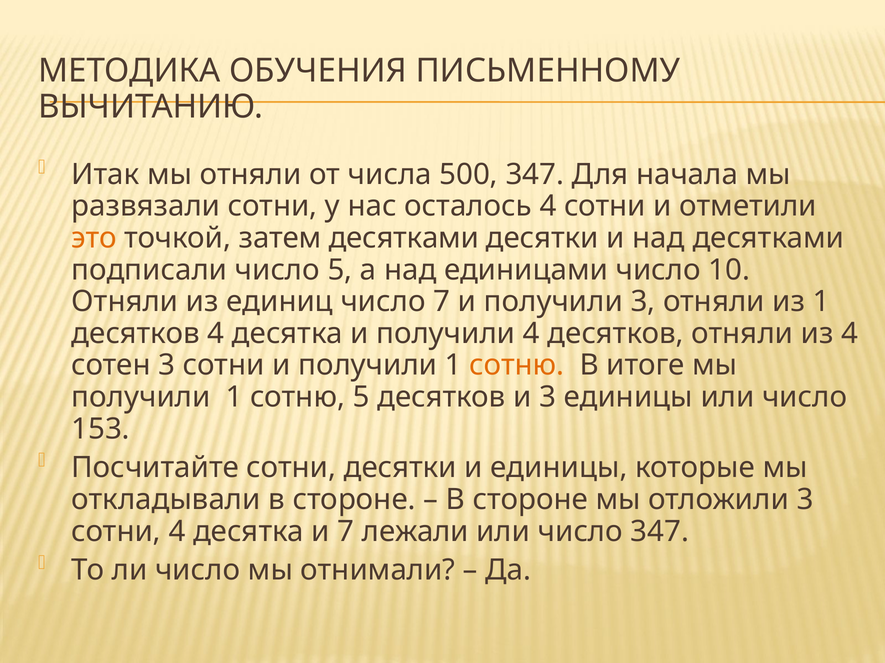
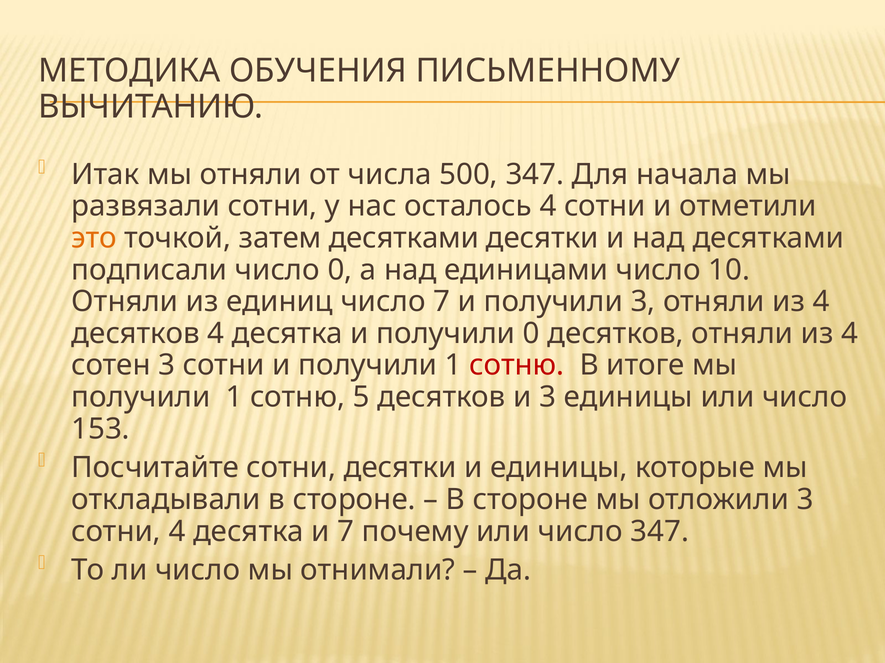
число 5: 5 -> 0
3 отняли из 1: 1 -> 4
получили 4: 4 -> 0
сотню at (517, 366) colour: orange -> red
лежали: лежали -> почему
